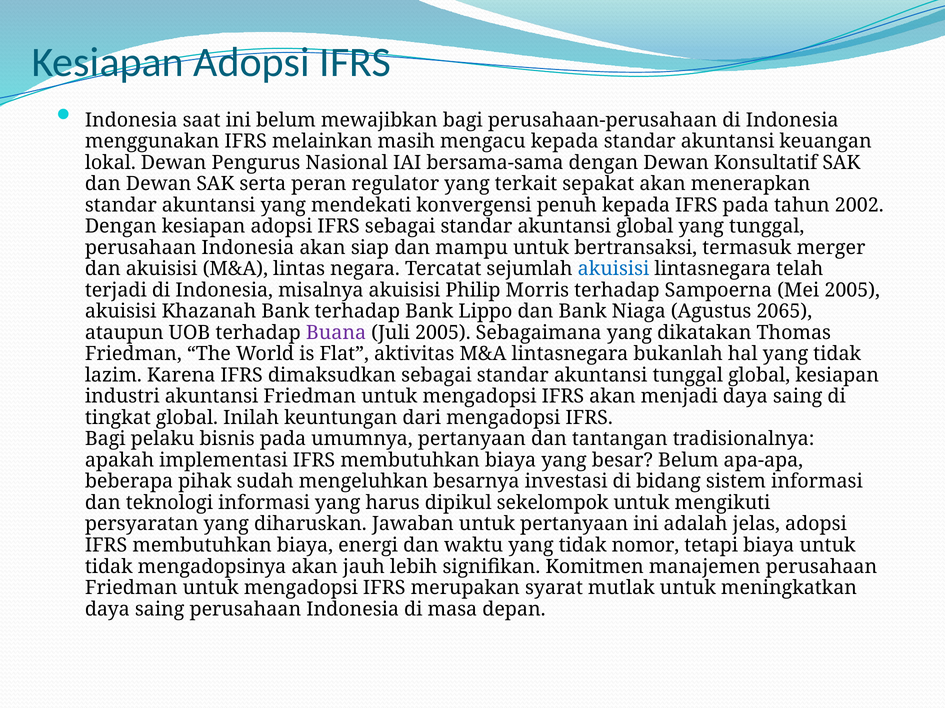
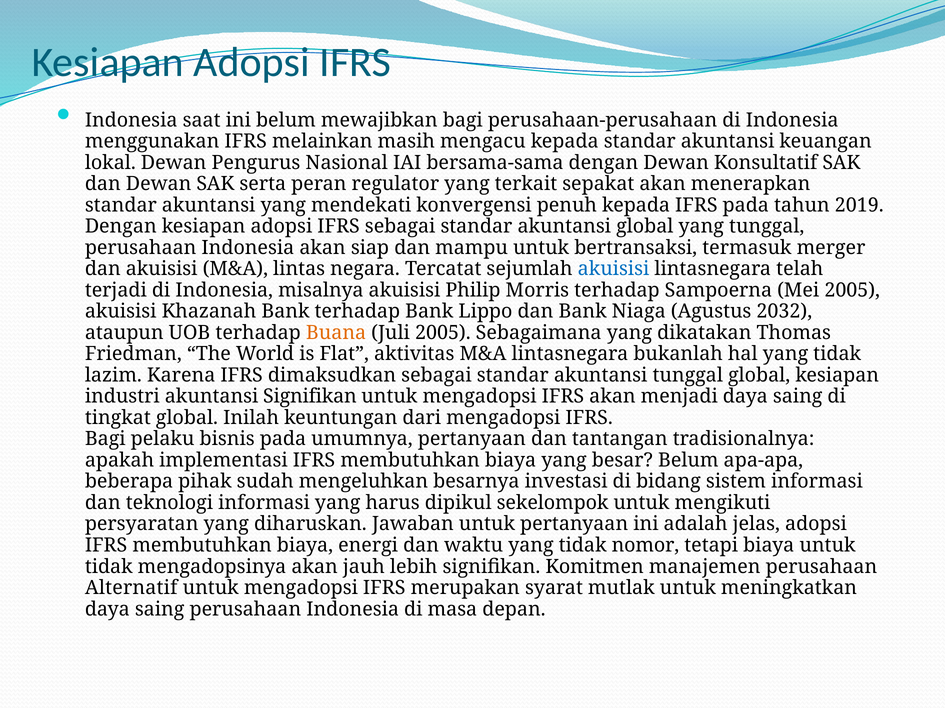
2002: 2002 -> 2019
2065: 2065 -> 2032
Buana colour: purple -> orange
akuntansi Friedman: Friedman -> Signifikan
Friedman at (131, 588): Friedman -> Alternatif
